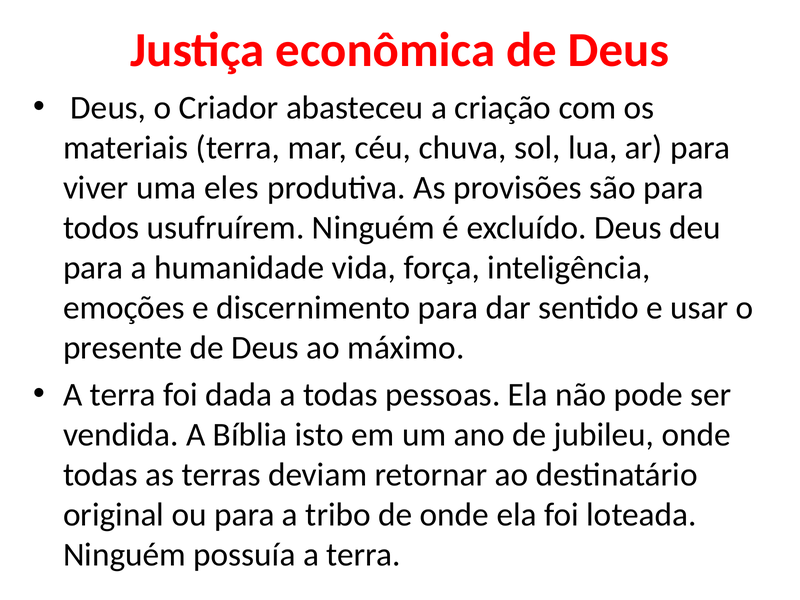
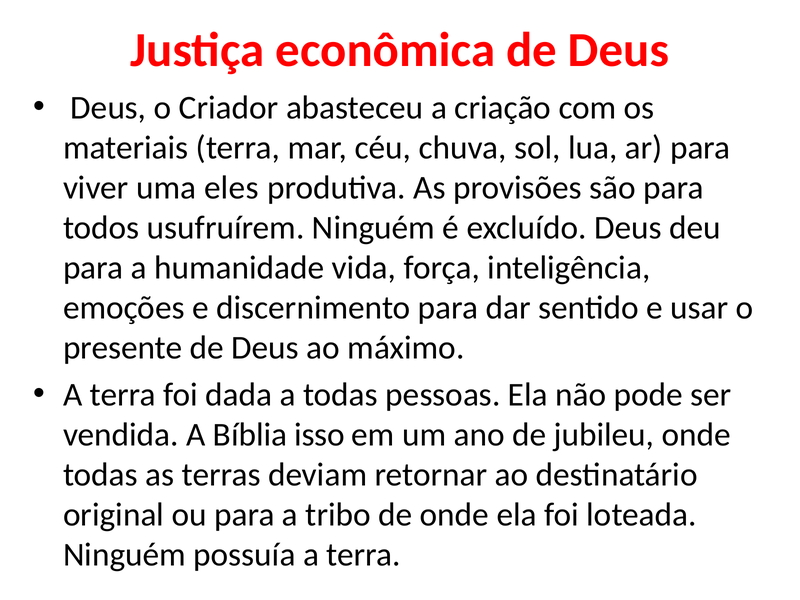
isto: isto -> isso
